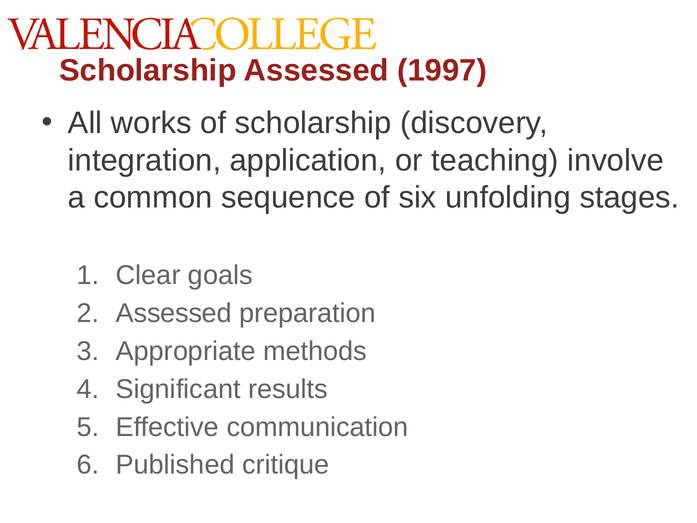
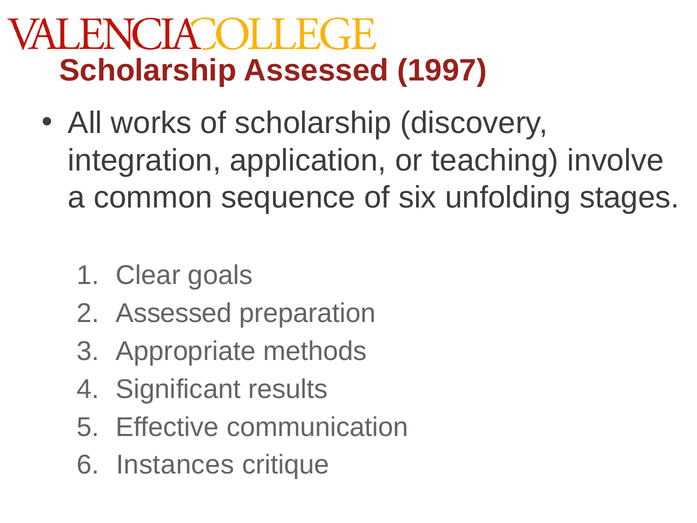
Published: Published -> Instances
